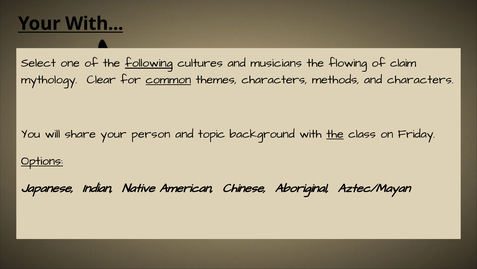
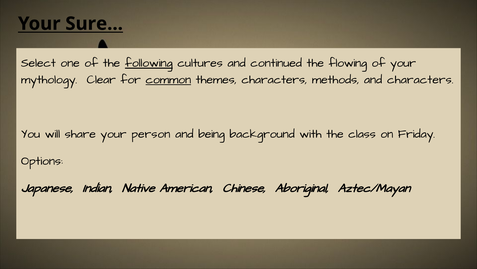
Your With: With -> Sure
musicians: musicians -> continued
of claim: claim -> your
topic: topic -> being
the at (335, 133) underline: present -> none
Options underline: present -> none
